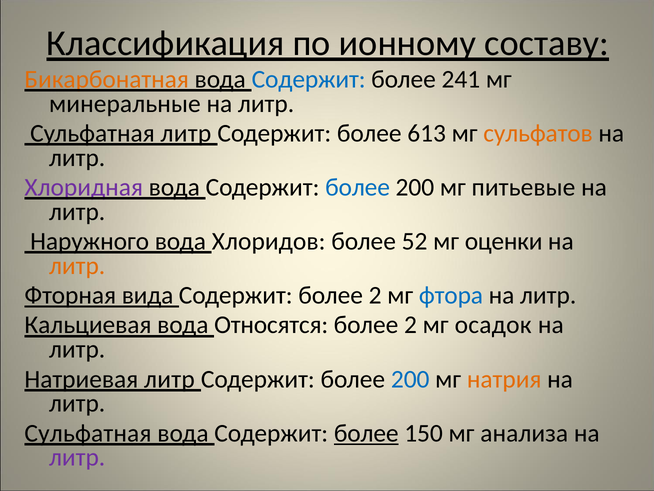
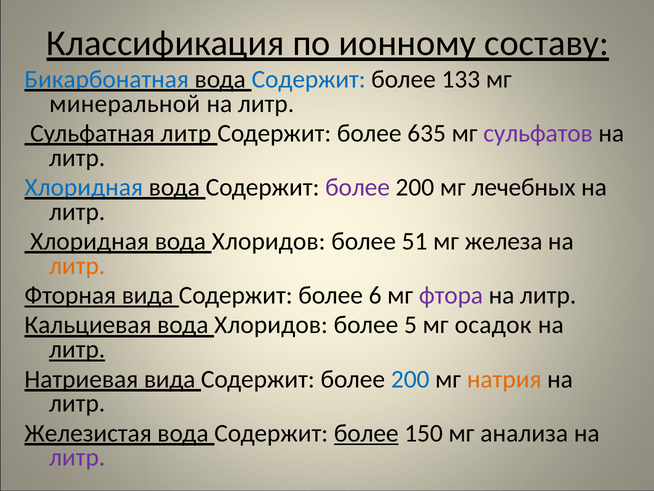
Бикарбонатная colour: orange -> blue
241: 241 -> 133
минеральные: минеральные -> минеральной
613: 613 -> 635
сульфатов colour: orange -> purple
Хлоридная at (84, 187) colour: purple -> blue
более at (358, 187) colour: blue -> purple
питьевые: питьевые -> лечебных
Наружного at (90, 241): Наружного -> Хлоридная
52: 52 -> 51
оценки: оценки -> железа
Содержит более 2: 2 -> 6
фтора colour: blue -> purple
Относятся at (271, 325): Относятся -> Хлоридов
2 at (411, 325): 2 -> 5
литр at (77, 349) underline: none -> present
Натриевая литр: литр -> вида
Сульфатная at (88, 433): Сульфатная -> Железистая
